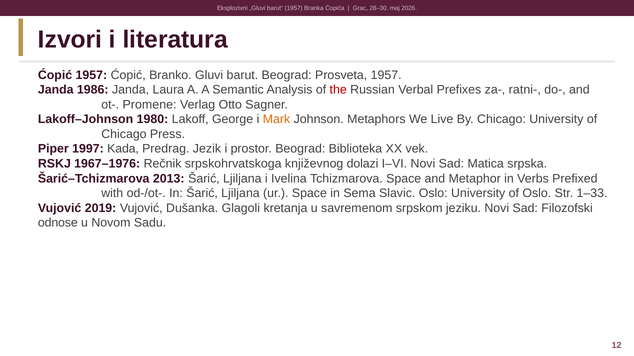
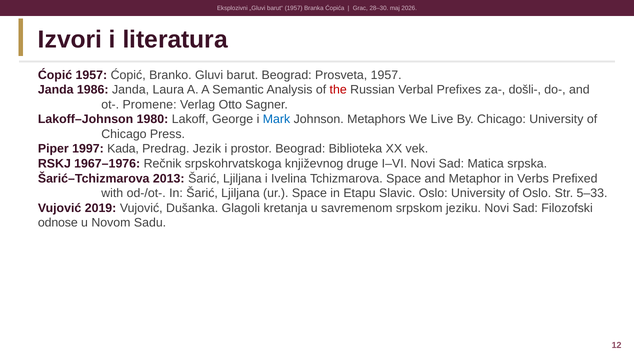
ratni-: ratni- -> došli-
Mark colour: orange -> blue
dolazi: dolazi -> druge
Sema: Sema -> Etapu
1–33: 1–33 -> 5–33
